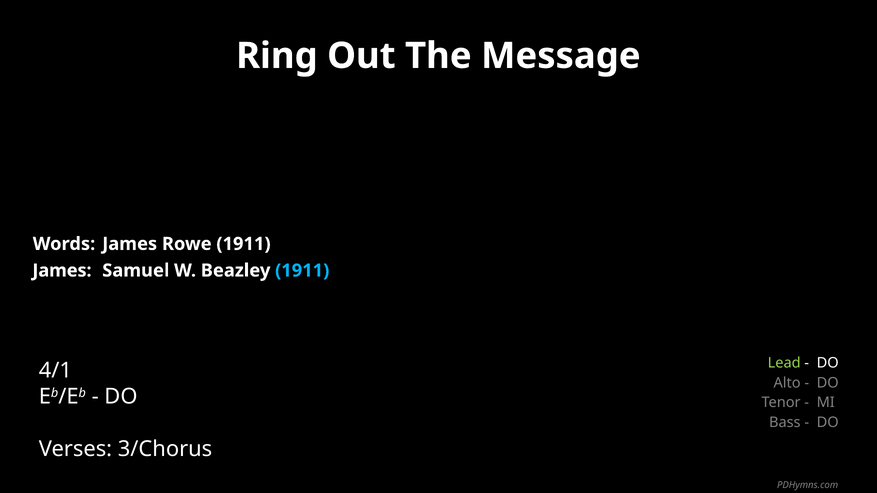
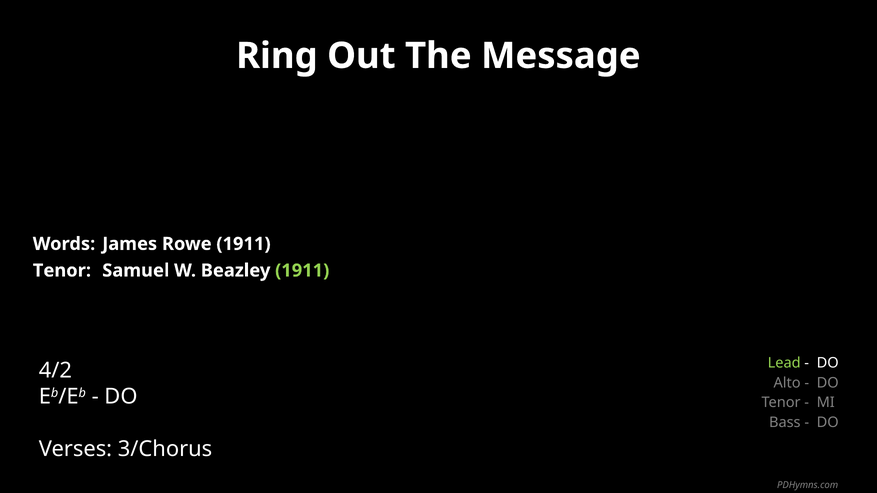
James at (62, 271): James -> Tenor
1911 at (302, 271) colour: light blue -> light green
4/1: 4/1 -> 4/2
